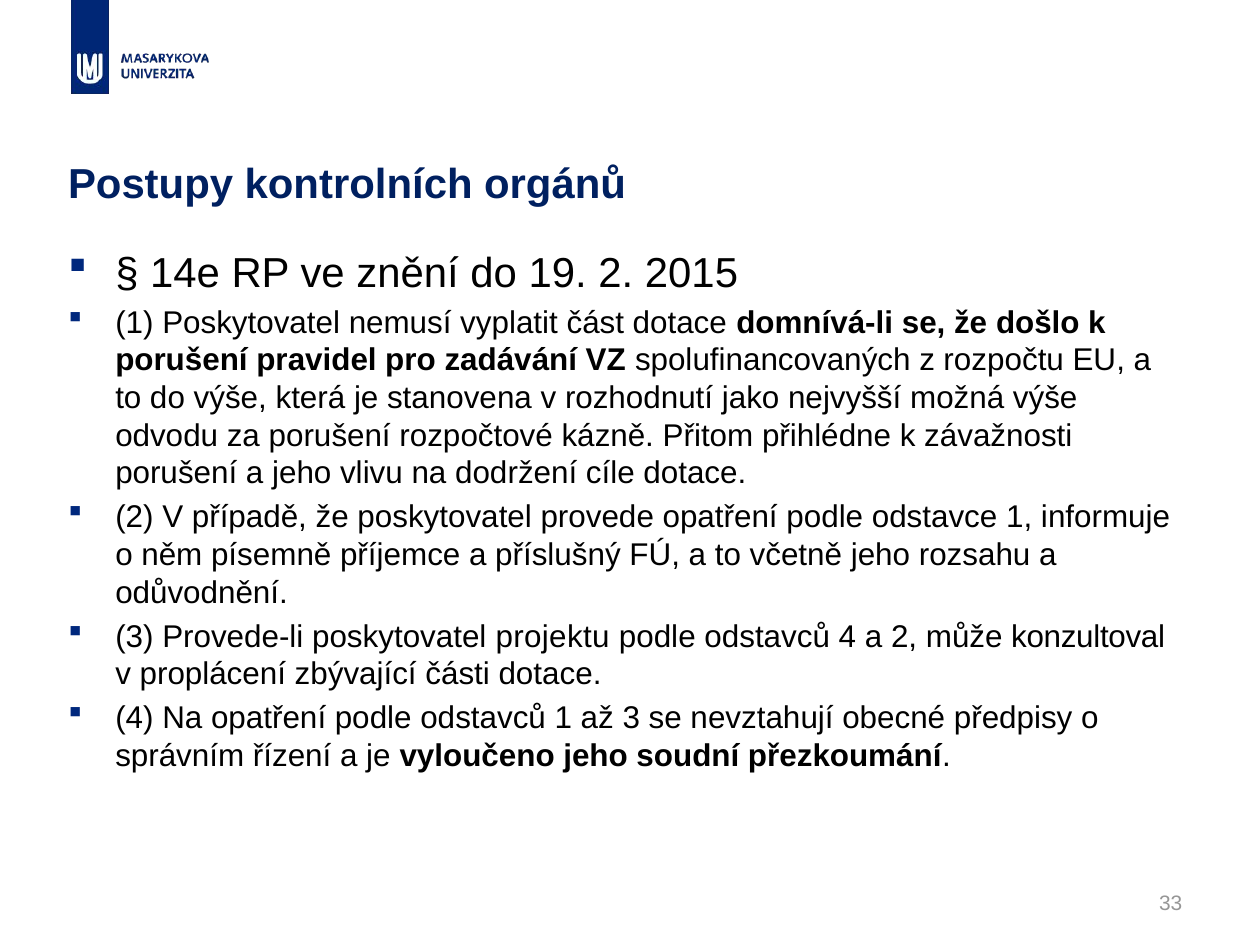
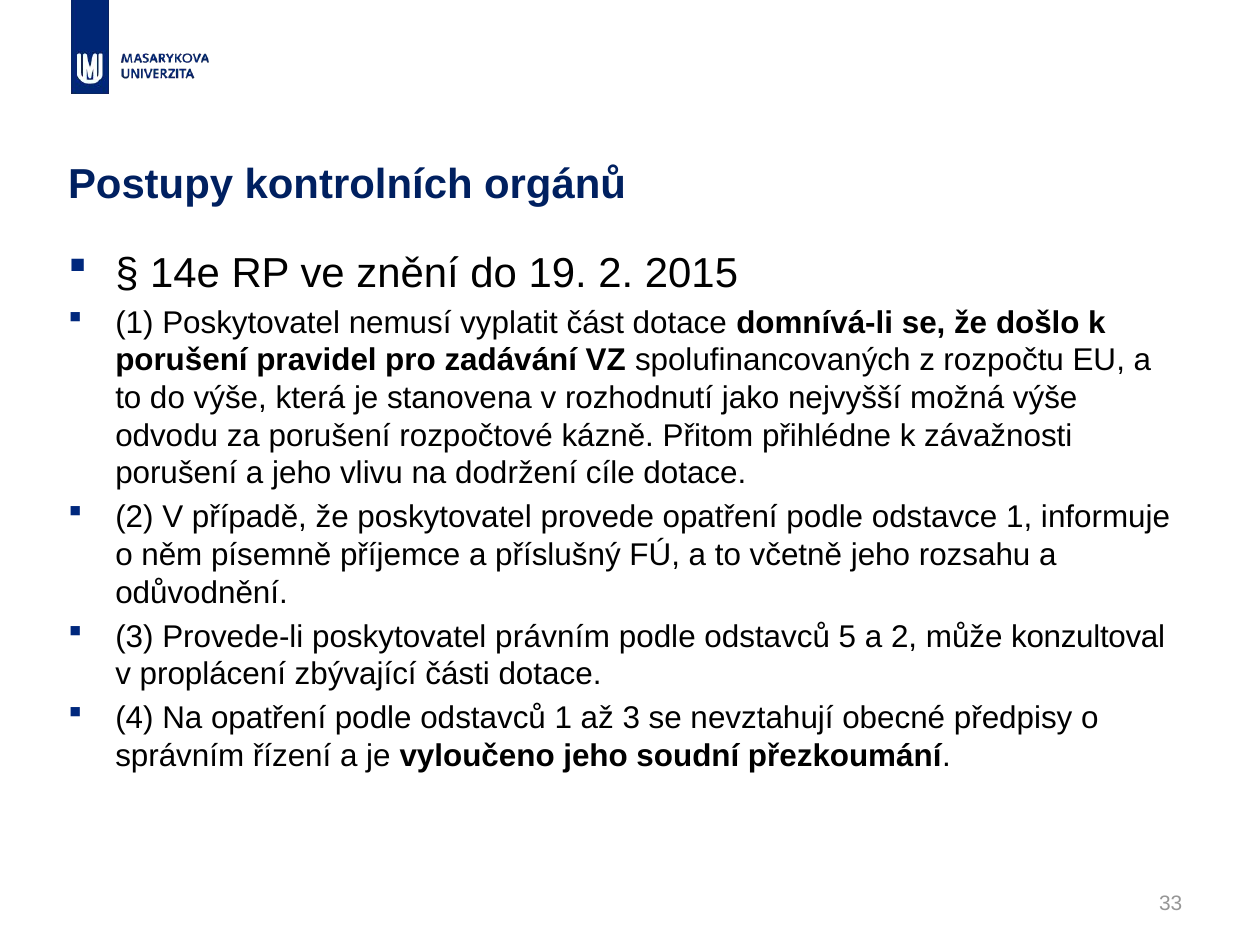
projektu: projektu -> právním
odstavců 4: 4 -> 5
